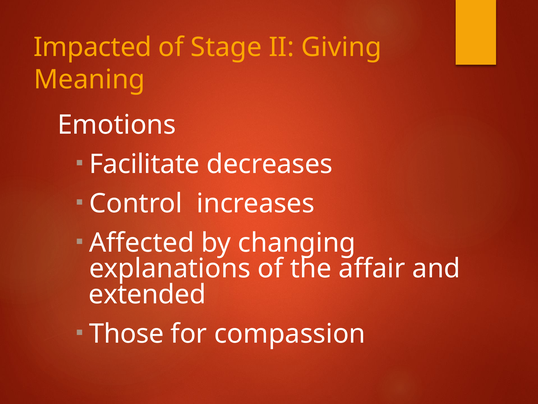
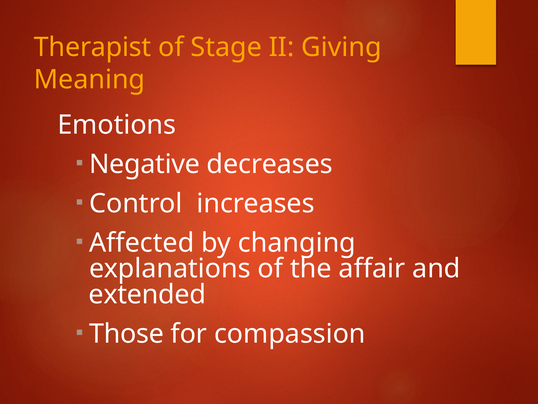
Impacted: Impacted -> Therapist
Facilitate: Facilitate -> Negative
